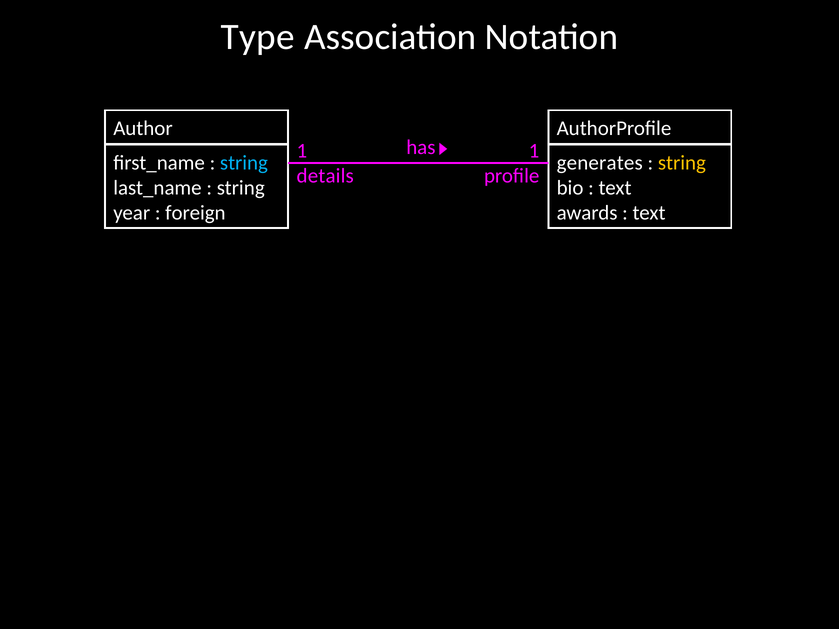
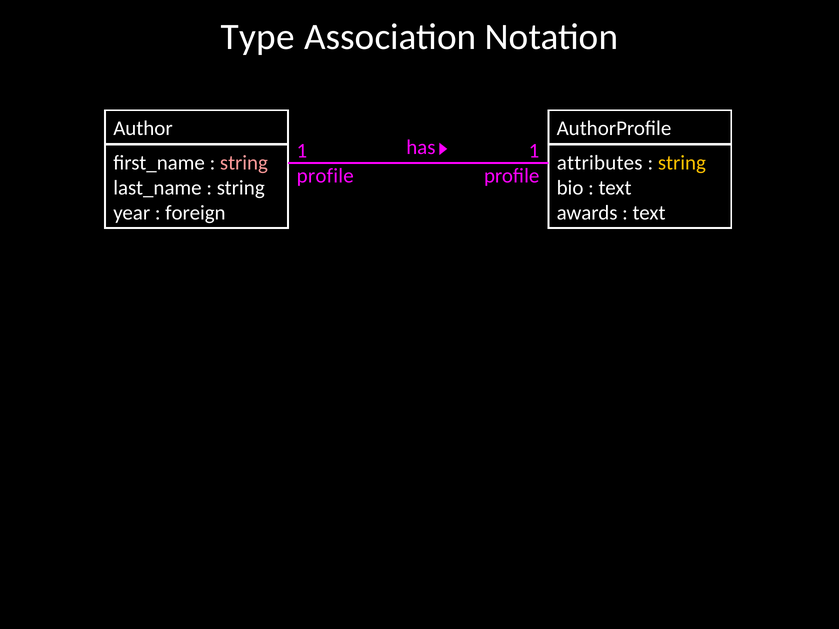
string at (244, 163) colour: light blue -> pink
generates: generates -> attributes
details at (325, 176): details -> profile
